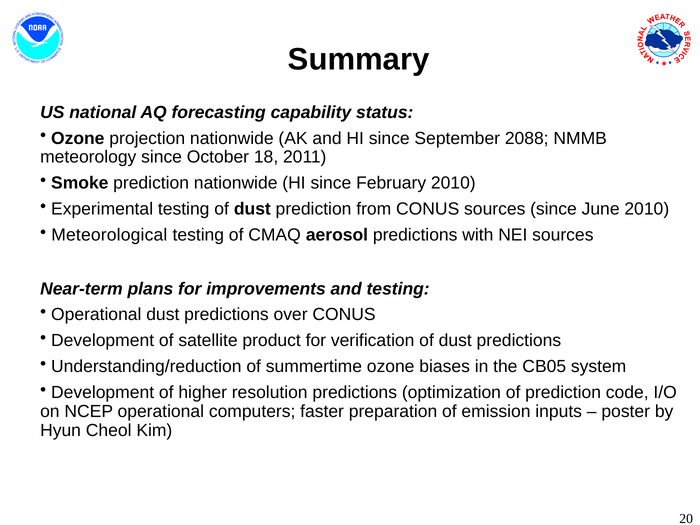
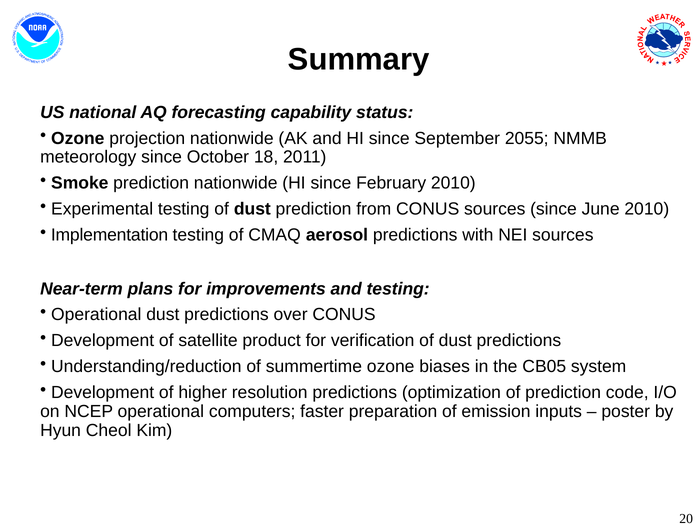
2088: 2088 -> 2055
Meteorological: Meteorological -> Implementation
